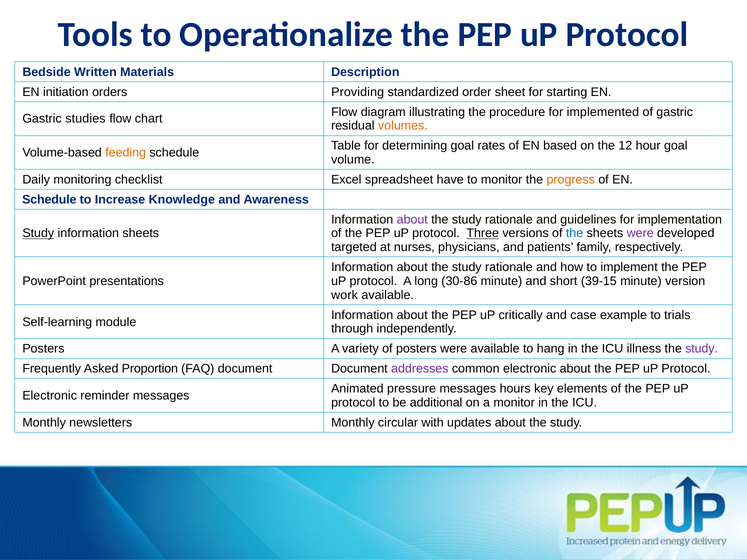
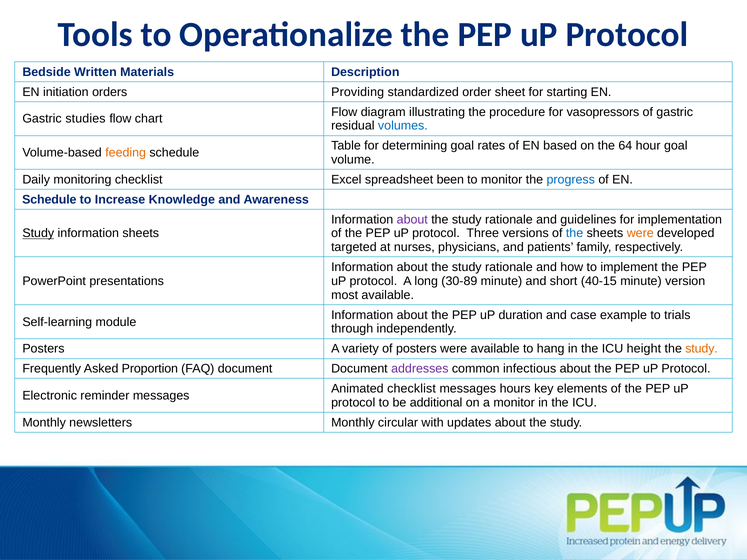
implemented: implemented -> vasopressors
volumes colour: orange -> blue
12: 12 -> 64
have: have -> been
progress colour: orange -> blue
Three underline: present -> none
were at (640, 233) colour: purple -> orange
30-86: 30-86 -> 30-89
39-15: 39-15 -> 40-15
work: work -> most
critically: critically -> duration
illness: illness -> height
study at (702, 349) colour: purple -> orange
common electronic: electronic -> infectious
Animated pressure: pressure -> checklist
